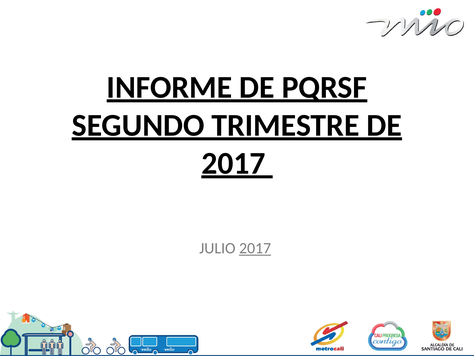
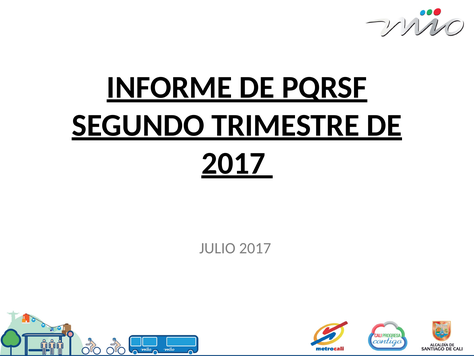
2017 at (255, 248) underline: present -> none
